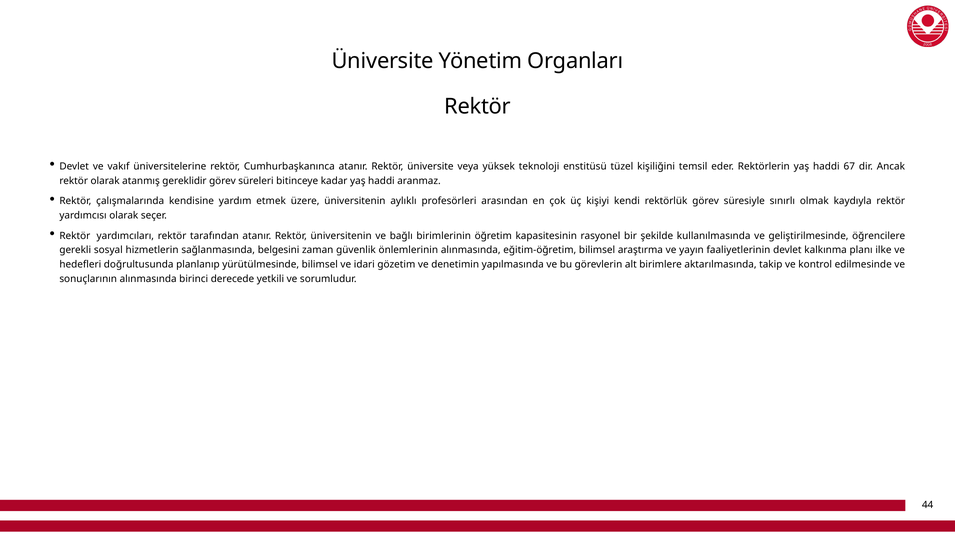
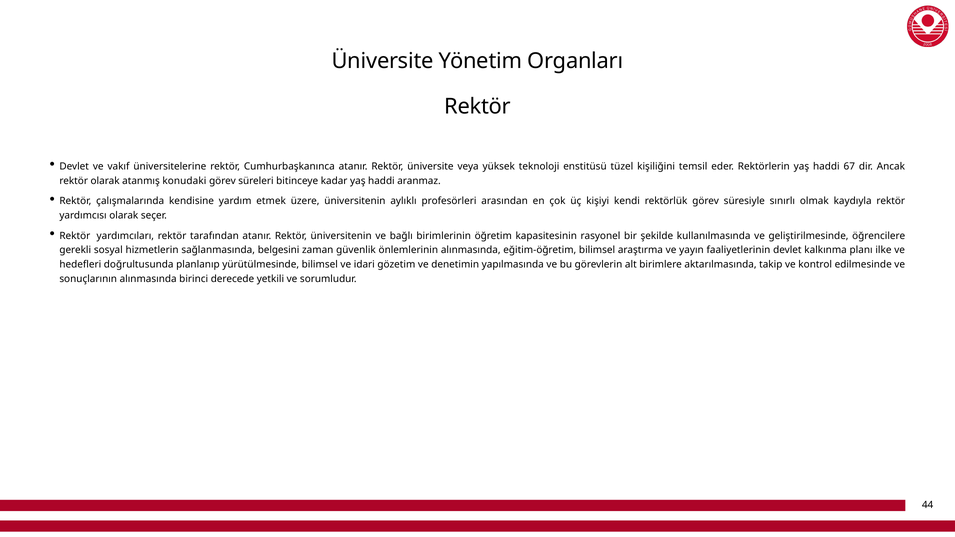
gereklidir: gereklidir -> konudaki
